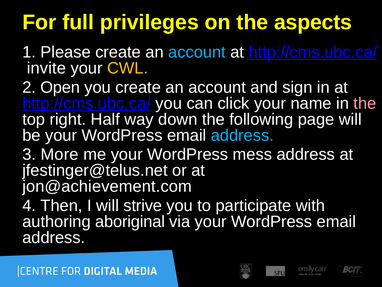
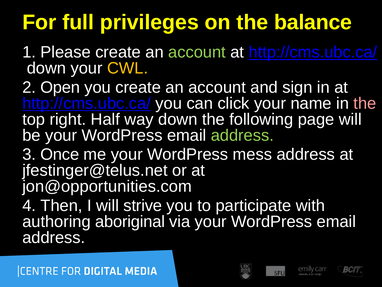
aspects: aspects -> balance
account at (197, 52) colour: light blue -> light green
invite at (46, 68): invite -> down
address at (242, 135) colour: light blue -> light green
More: More -> Once
jon@achievement.com: jon@achievement.com -> jon@opportunities.com
